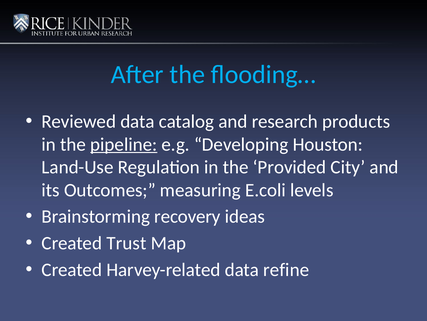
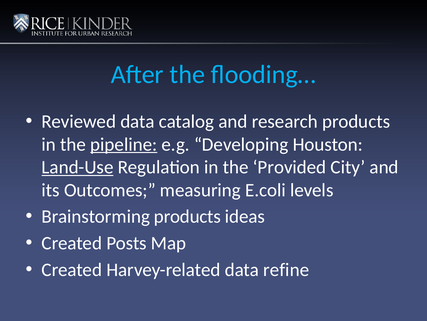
Land-Use underline: none -> present
Brainstorming recovery: recovery -> products
Trust: Trust -> Posts
